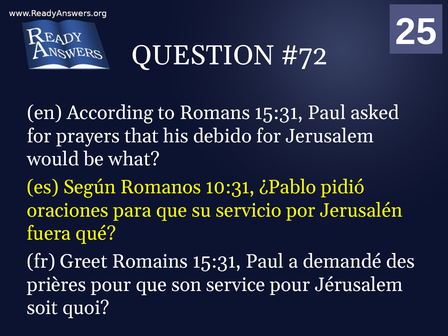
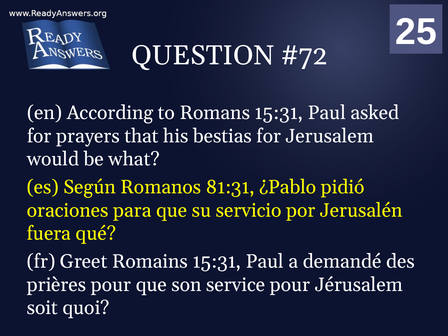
debido: debido -> bestias
10:31: 10:31 -> 81:31
